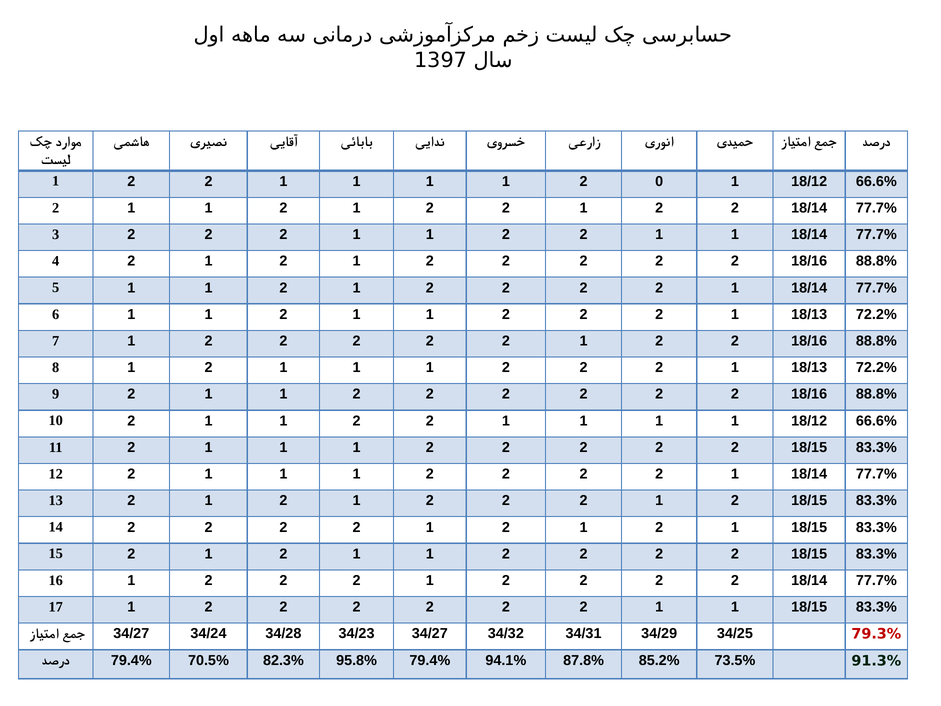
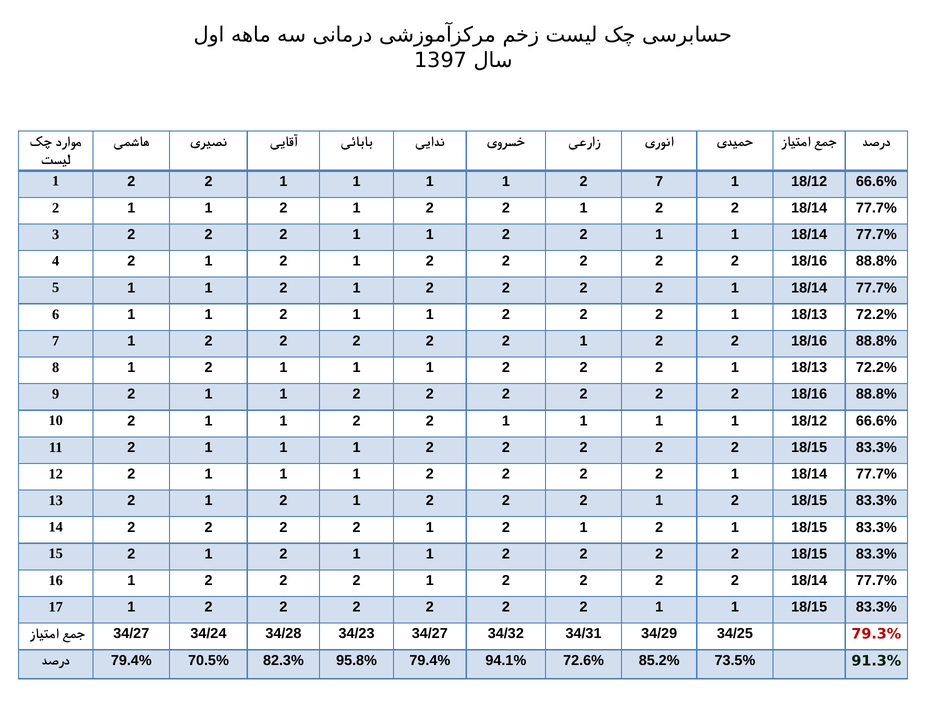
2 0: 0 -> 7
87.8%: 87.8% -> 72.6%
